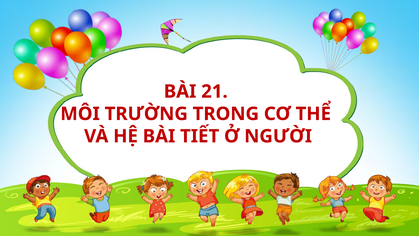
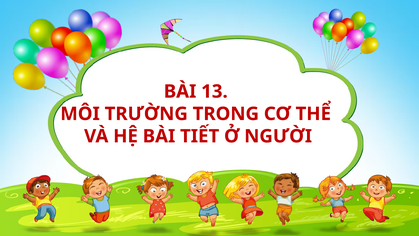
21: 21 -> 13
